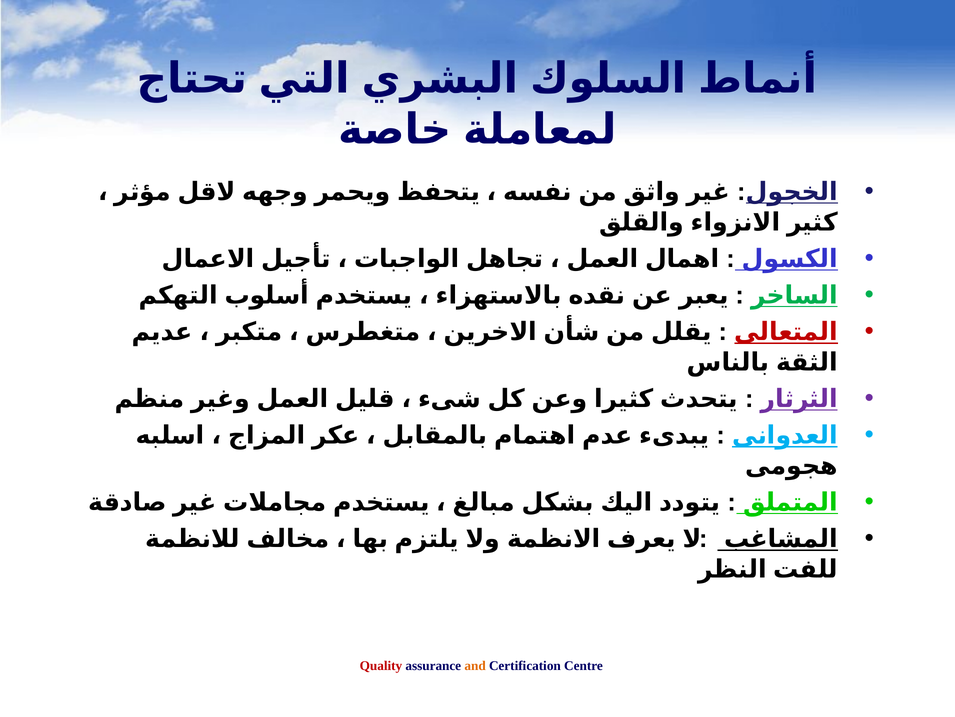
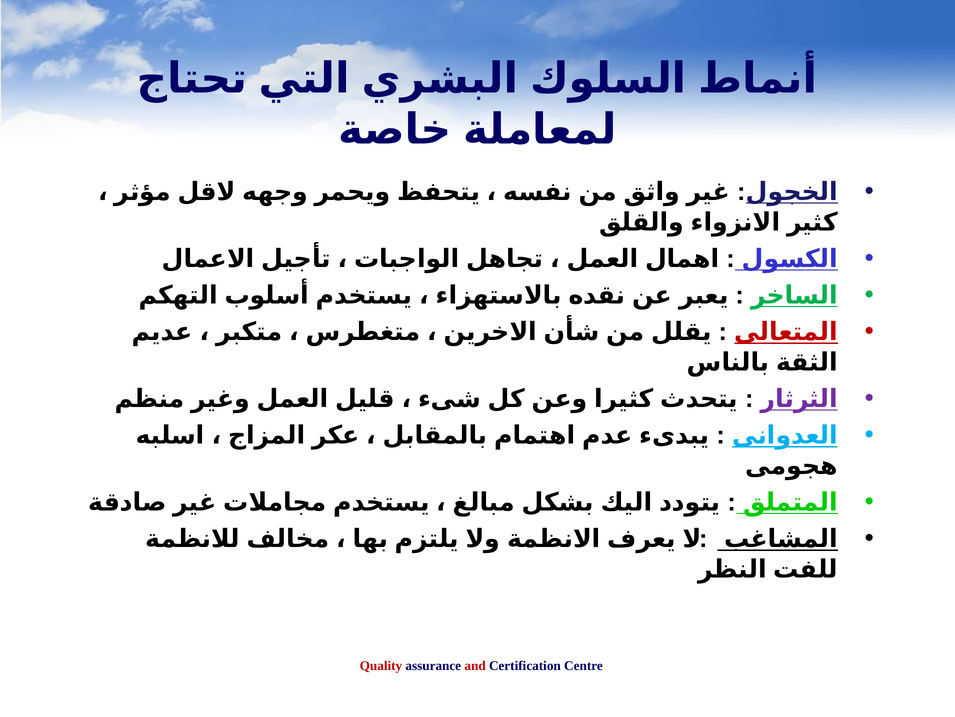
and colour: orange -> red
